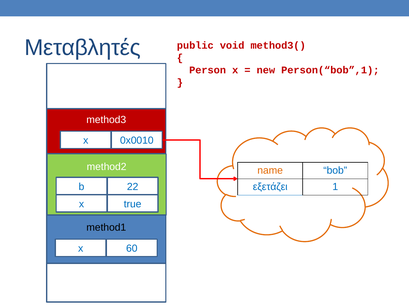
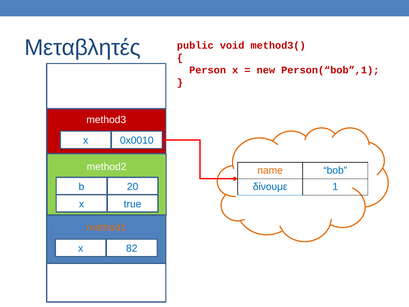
εξετάζει: εξετάζει -> δίνουμε
22: 22 -> 20
method1 colour: black -> orange
60: 60 -> 82
